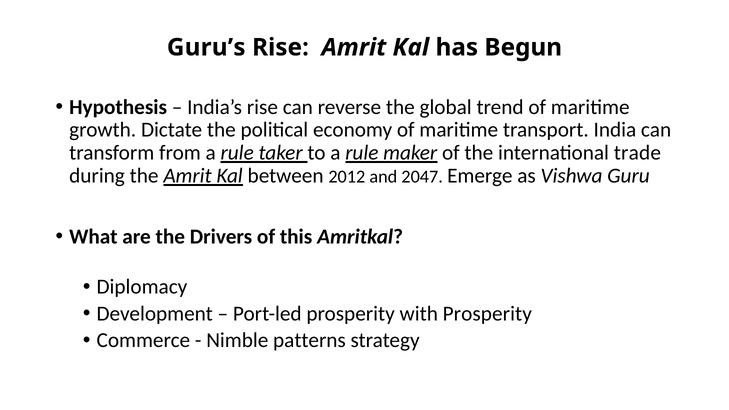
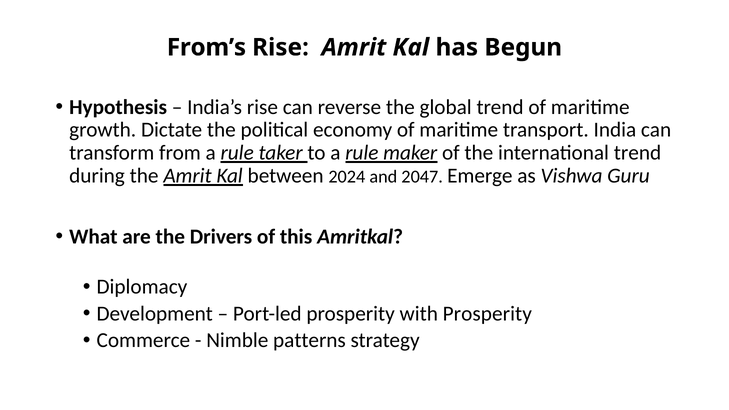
Guru’s: Guru’s -> From’s
international trade: trade -> trend
2012: 2012 -> 2024
